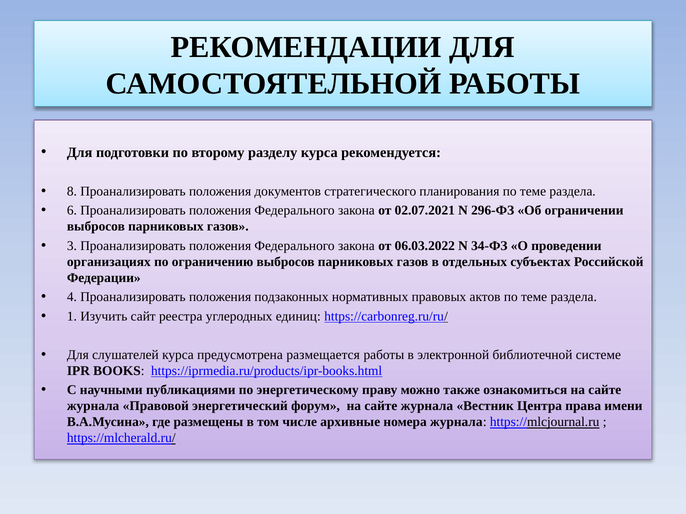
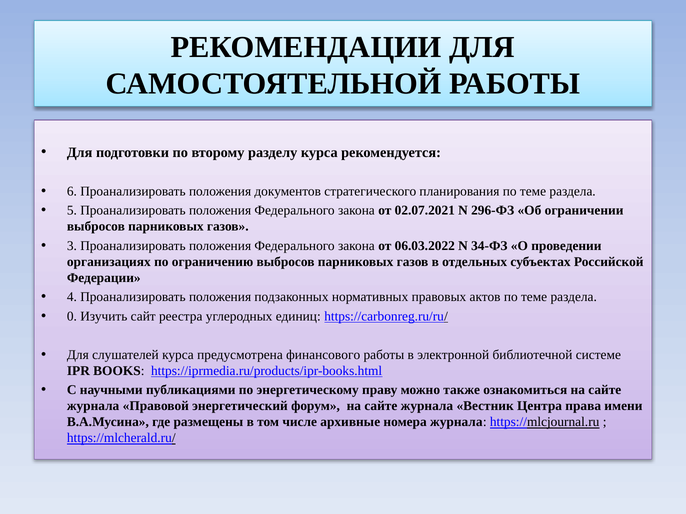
8: 8 -> 6
6: 6 -> 5
1: 1 -> 0
размещается: размещается -> финансового
